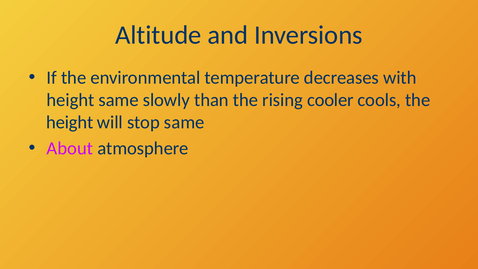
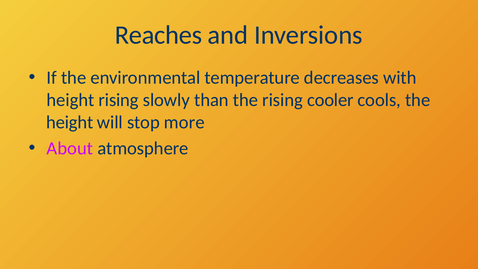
Altitude: Altitude -> Reaches
height same: same -> rising
stop same: same -> more
